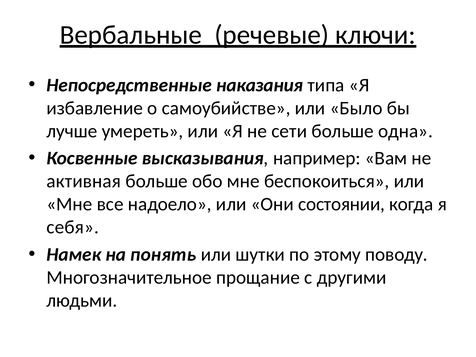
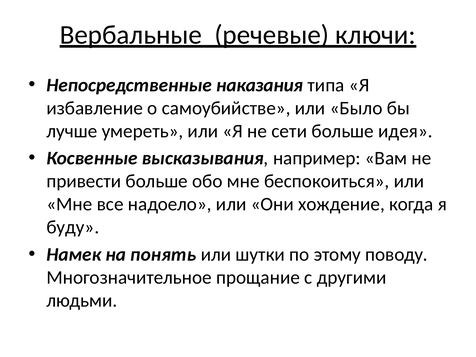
одна: одна -> идея
активная: активная -> привести
состоянии: состоянии -> хождение
себя: себя -> буду
